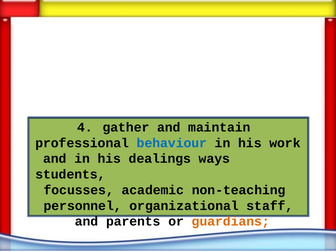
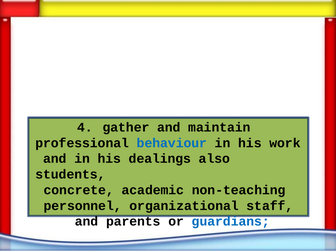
ways: ways -> also
focusses: focusses -> concrete
guardians colour: orange -> blue
